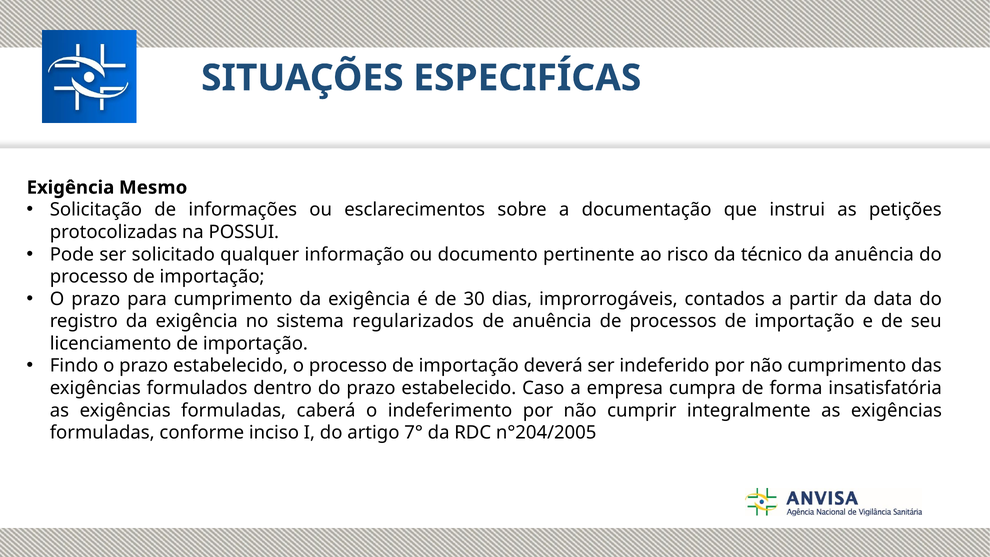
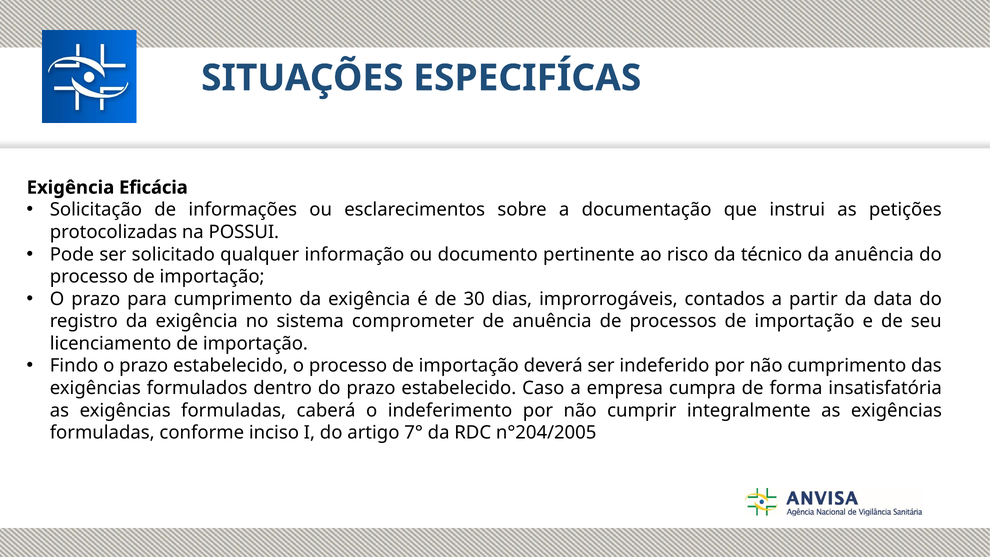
Mesmo: Mesmo -> Eficácia
regularizados: regularizados -> comprometer
